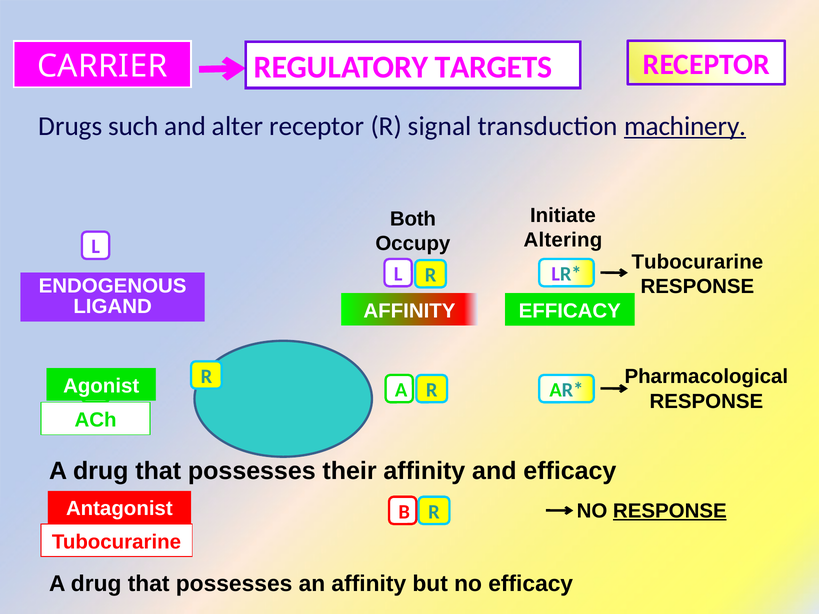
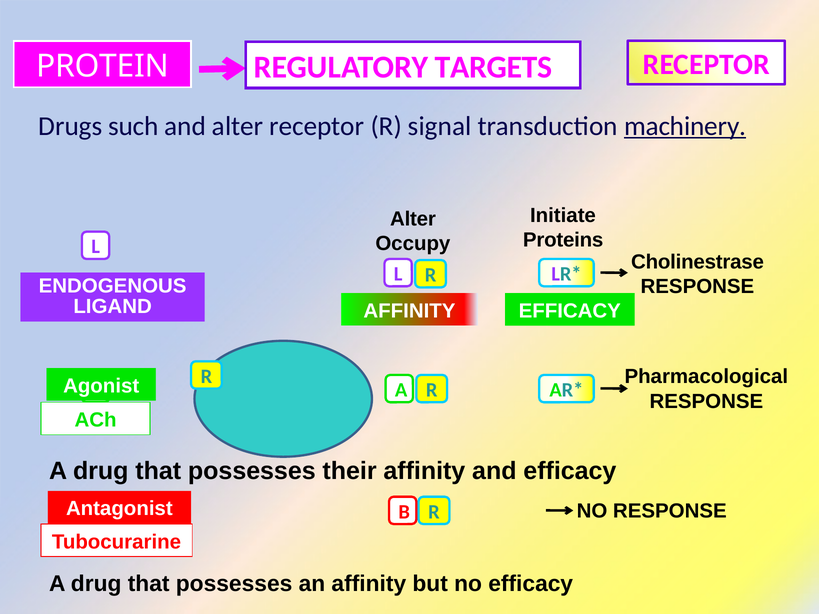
CARRIER: CARRIER -> PROTEIN
Both at (413, 219): Both -> Alter
Altering: Altering -> Proteins
Tubocurarine at (697, 262): Tubocurarine -> Cholinestrase
RESPONSE at (670, 511) underline: present -> none
